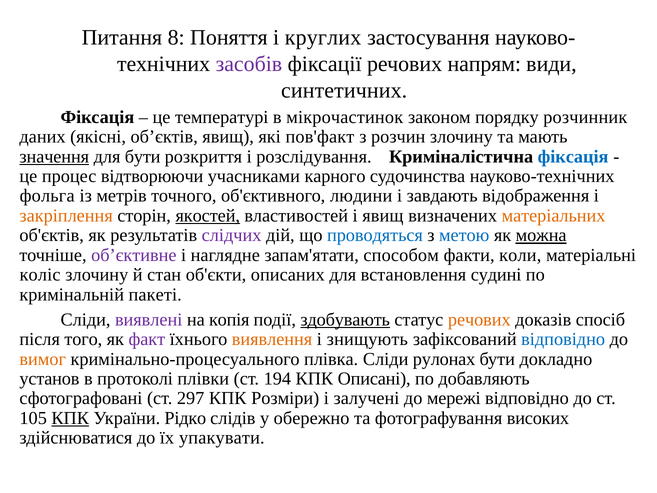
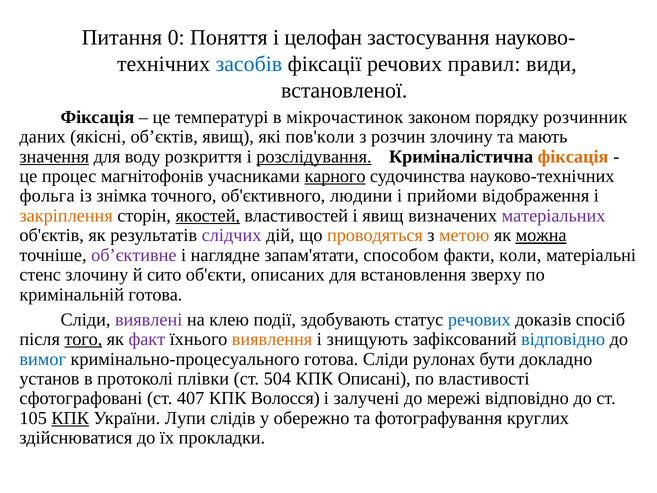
8: 8 -> 0
круглих: круглих -> целофан
засобів colour: purple -> blue
напрям: напрям -> правил
синтетичних: синтетичних -> встановленої
пов'факт: пов'факт -> пов'коли
для бути: бути -> воду
розслідування underline: none -> present
фіксація at (573, 156) colour: blue -> orange
відтворюючи: відтворюючи -> магнітофонів
карного underline: none -> present
метрів: метрів -> знімка
завдають: завдають -> прийоми
матеріальних colour: orange -> purple
проводяться colour: blue -> orange
метою colour: blue -> orange
коліс: коліс -> стенс
стан: стан -> сито
судині: судині -> зверху
кримінальній пакеті: пакеті -> готова
копія: копія -> клею
здобувають underline: present -> none
речових at (479, 319) colour: orange -> blue
того underline: none -> present
вимог colour: orange -> blue
кримінально-процесуального плівка: плівка -> готова
194: 194 -> 504
добавляють: добавляють -> властивості
297: 297 -> 407
Розміри: Розміри -> Волосся
Рідко: Рідко -> Лупи
високих: високих -> круглих
упакувати: упакувати -> прокладки
